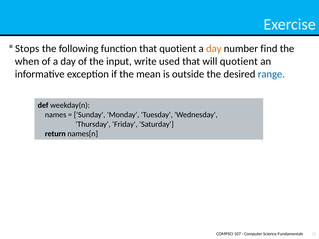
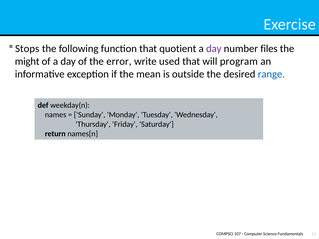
day at (214, 49) colour: orange -> purple
find: find -> files
when: when -> might
input: input -> error
will quotient: quotient -> program
